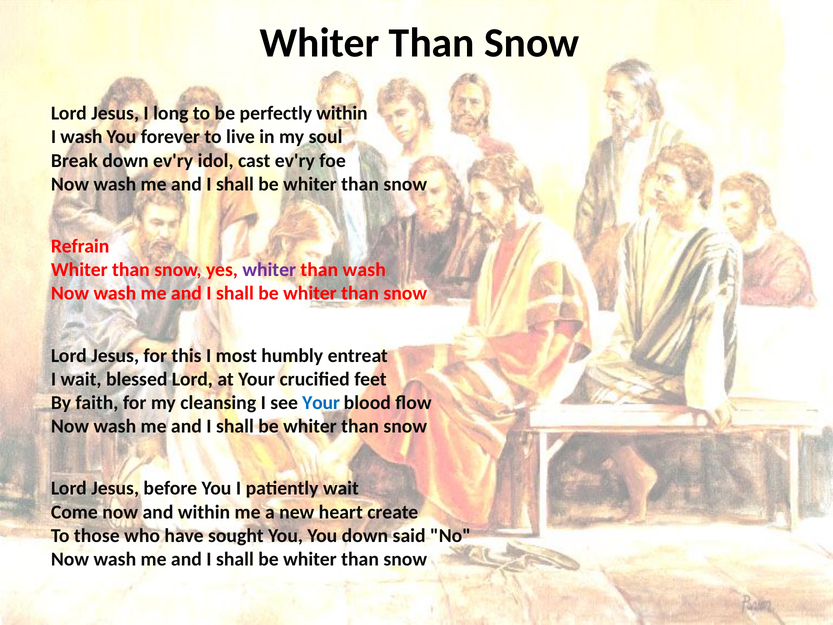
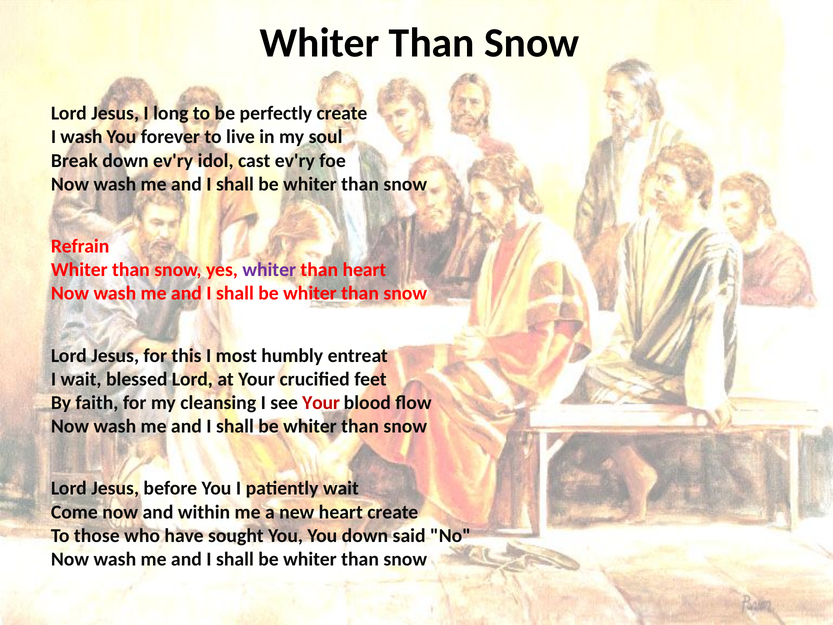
perfectly within: within -> create
than wash: wash -> heart
Your at (321, 403) colour: blue -> red
